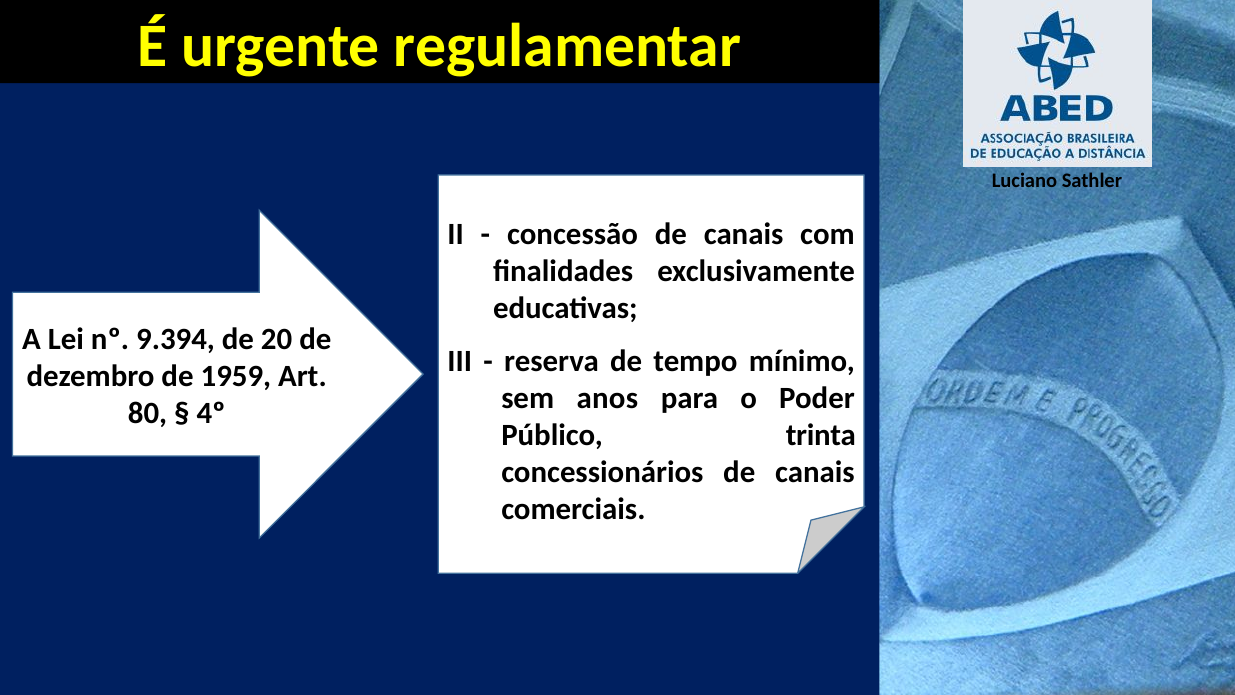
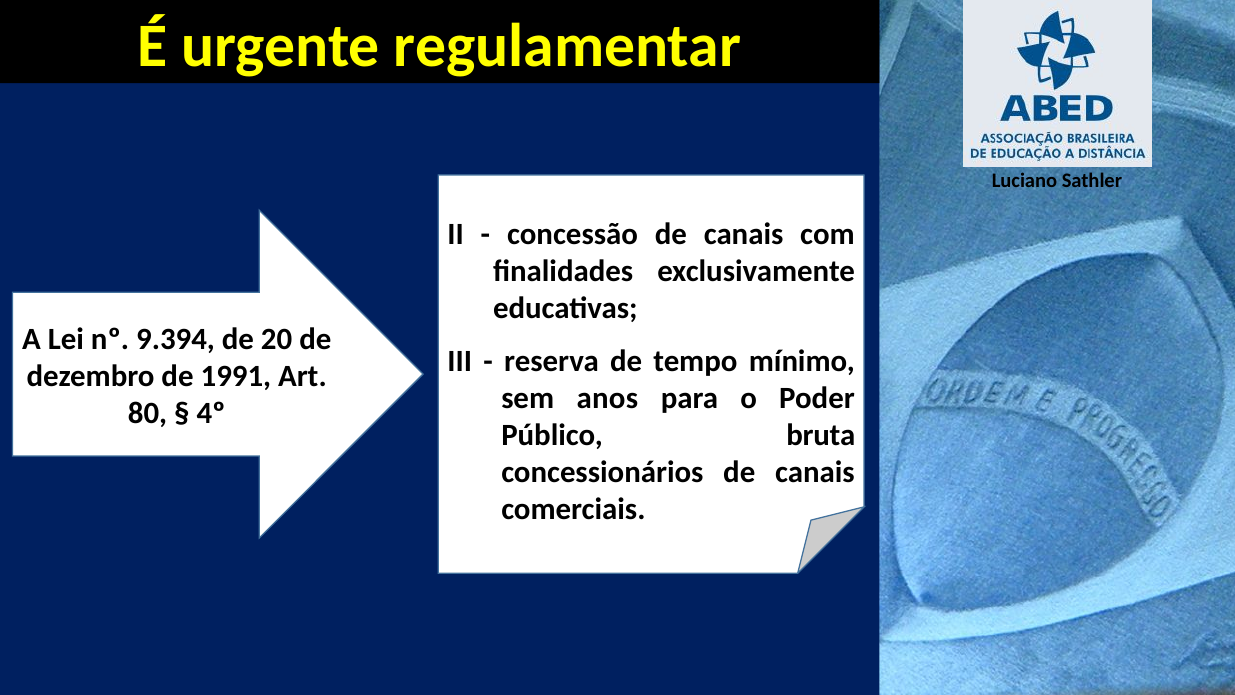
1959: 1959 -> 1991
trinta: trinta -> bruta
